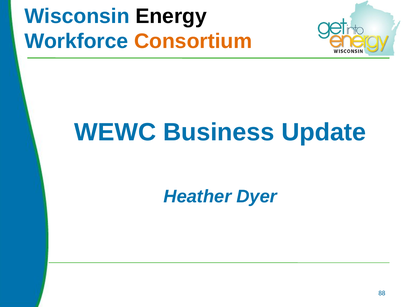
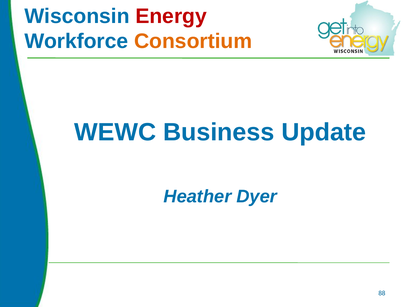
Energy colour: black -> red
